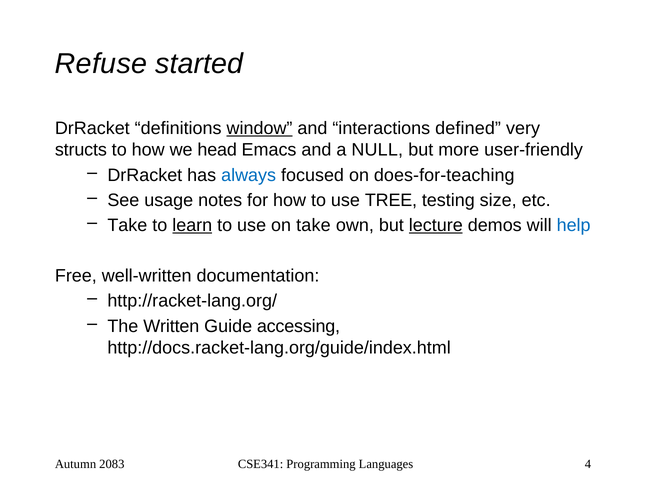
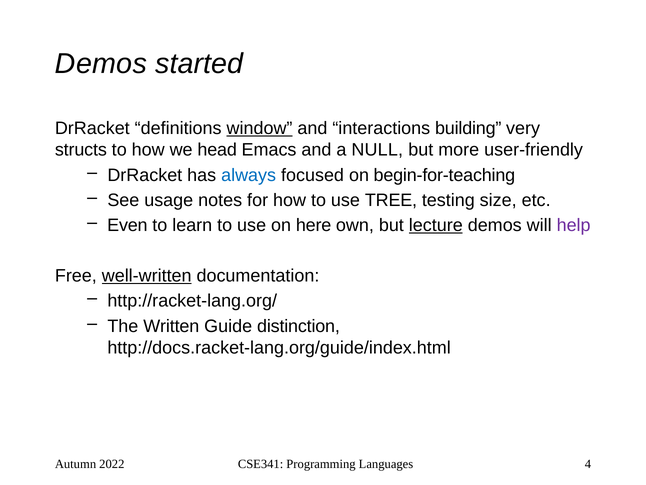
Refuse at (101, 64): Refuse -> Demos
defined: defined -> building
does-for-teaching: does-for-teaching -> begin-for-teaching
Take at (127, 225): Take -> Even
learn underline: present -> none
on take: take -> here
help colour: blue -> purple
well-written underline: none -> present
accessing: accessing -> distinction
2083: 2083 -> 2022
